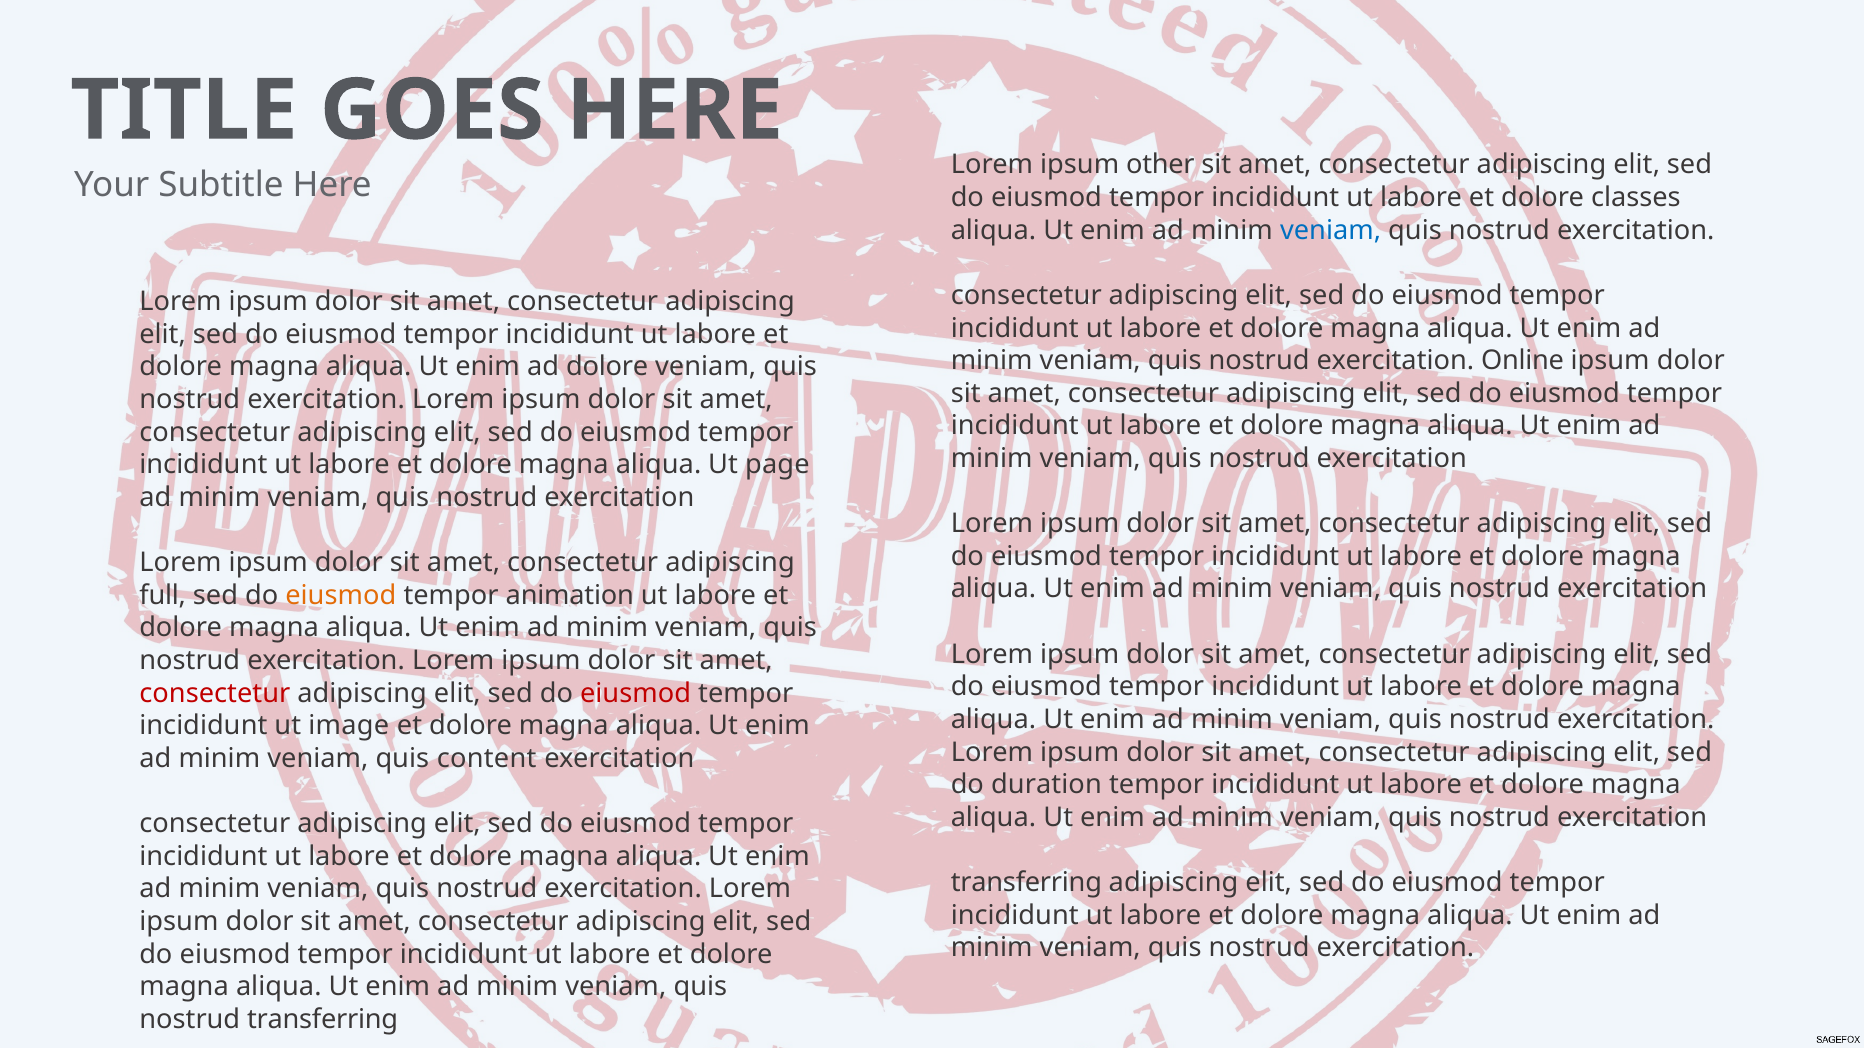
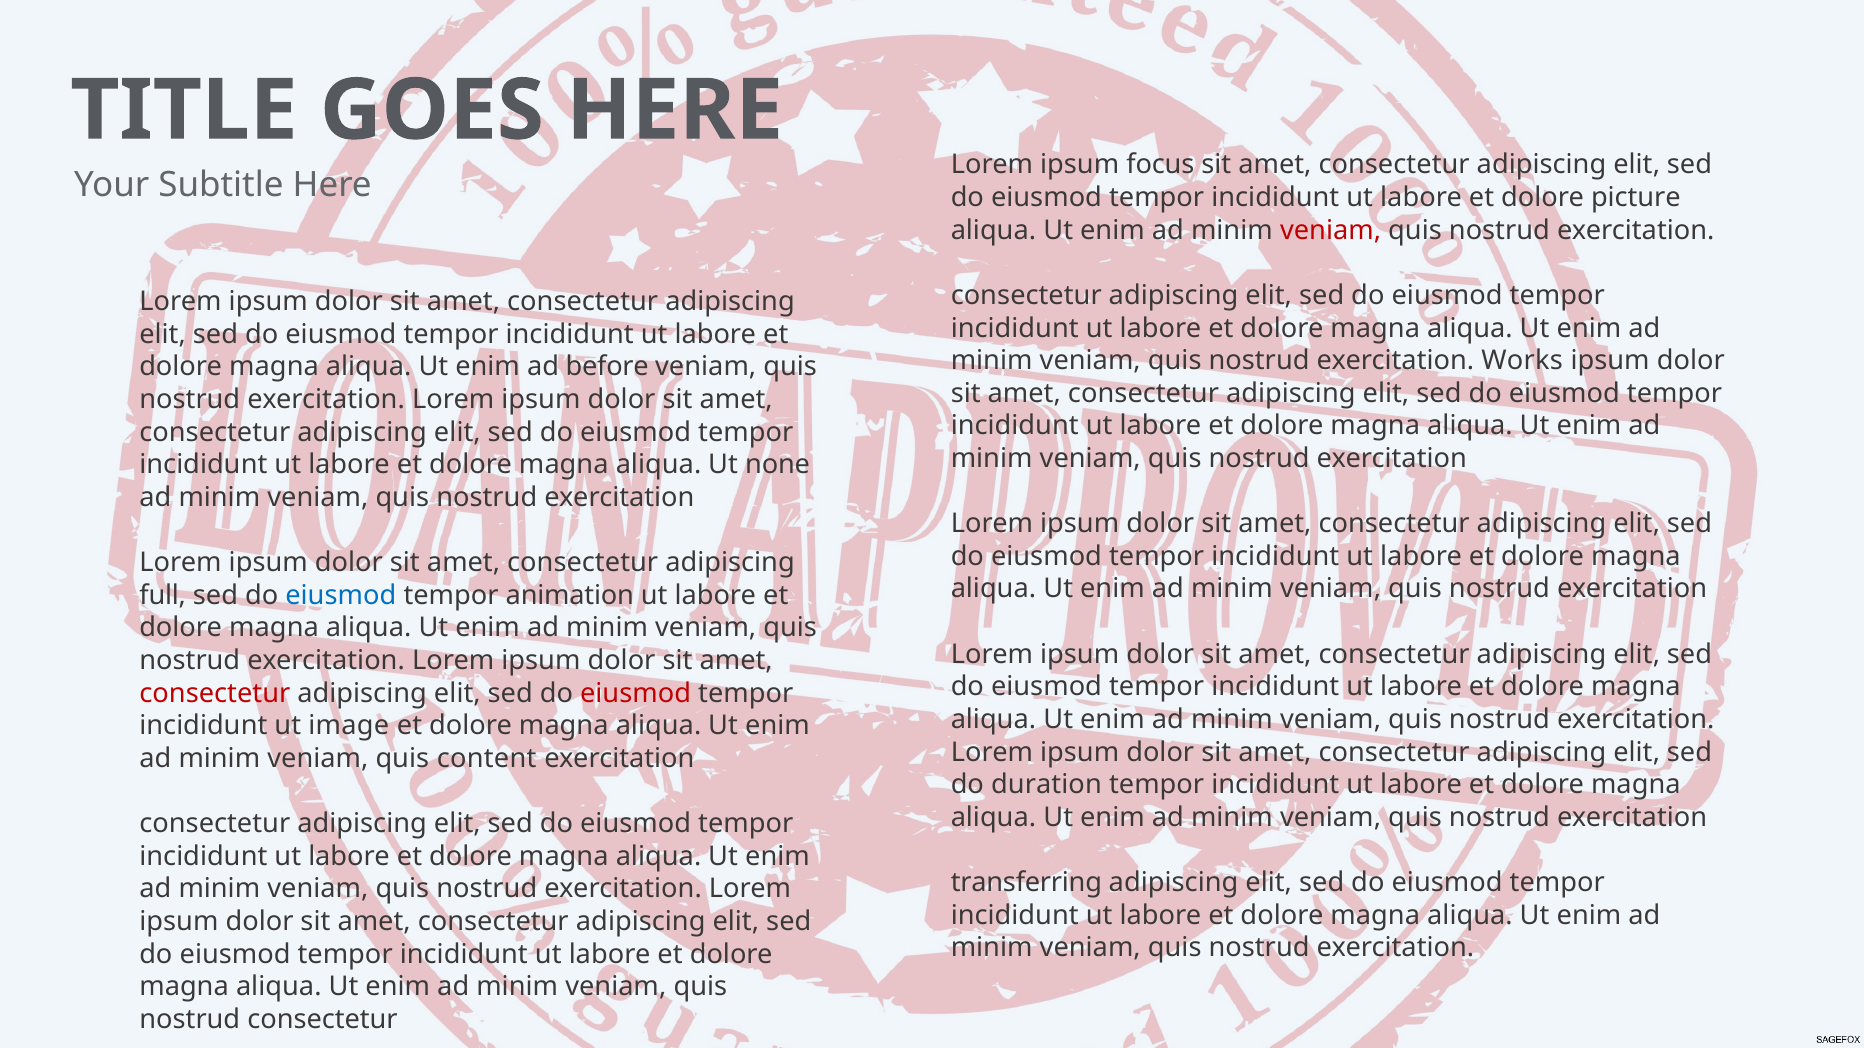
other: other -> focus
classes: classes -> picture
veniam at (1331, 230) colour: blue -> red
Online: Online -> Works
ad dolore: dolore -> before
page: page -> none
eiusmod at (341, 596) colour: orange -> blue
nostrud transferring: transferring -> consectetur
